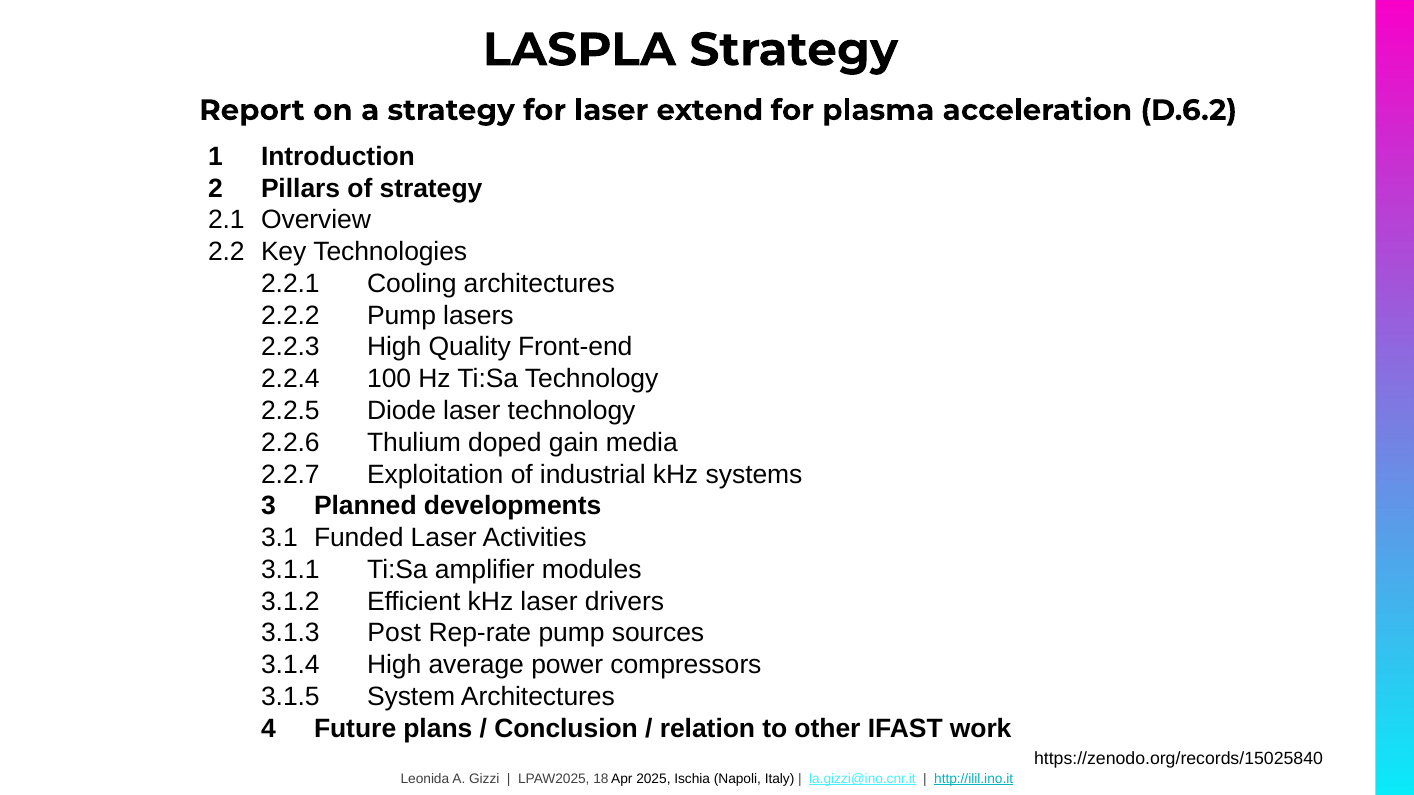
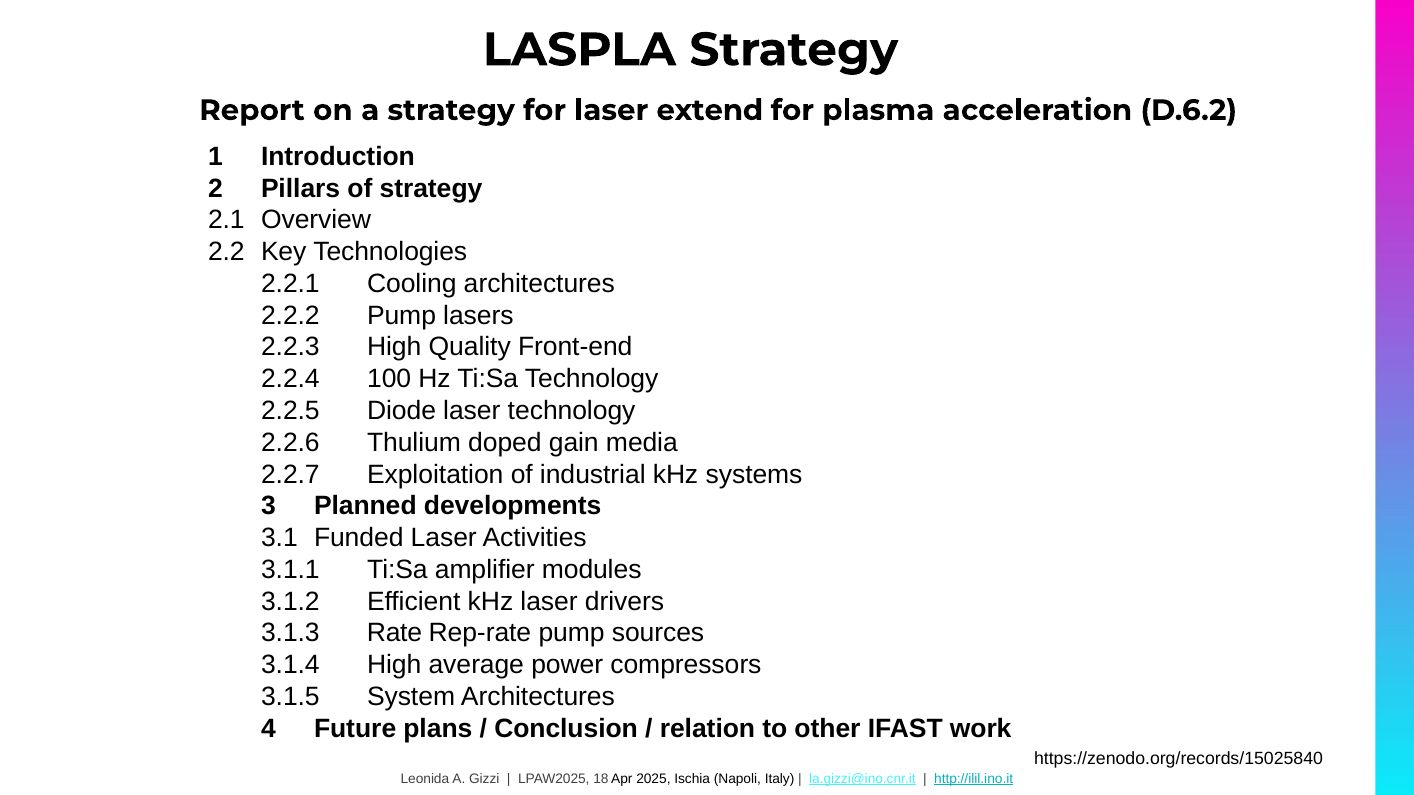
Post: Post -> Rate
